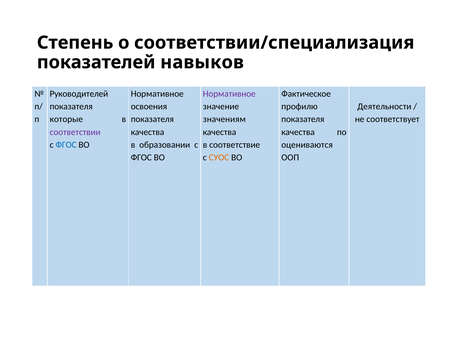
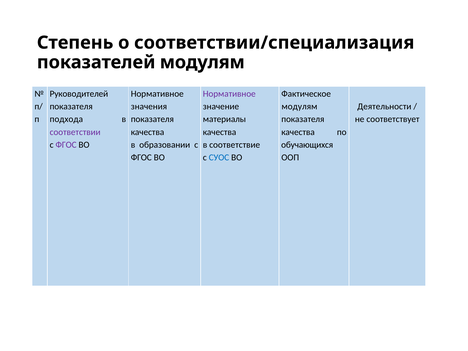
показателей навыков: навыков -> модулям
освоения: освоения -> значения
профилю at (299, 107): профилю -> модулям
которые: которые -> подхода
значениям: значениям -> материалы
ФГОС at (66, 145) colour: blue -> purple
оцениваются: оцениваются -> обучающихся
СУОС colour: orange -> blue
